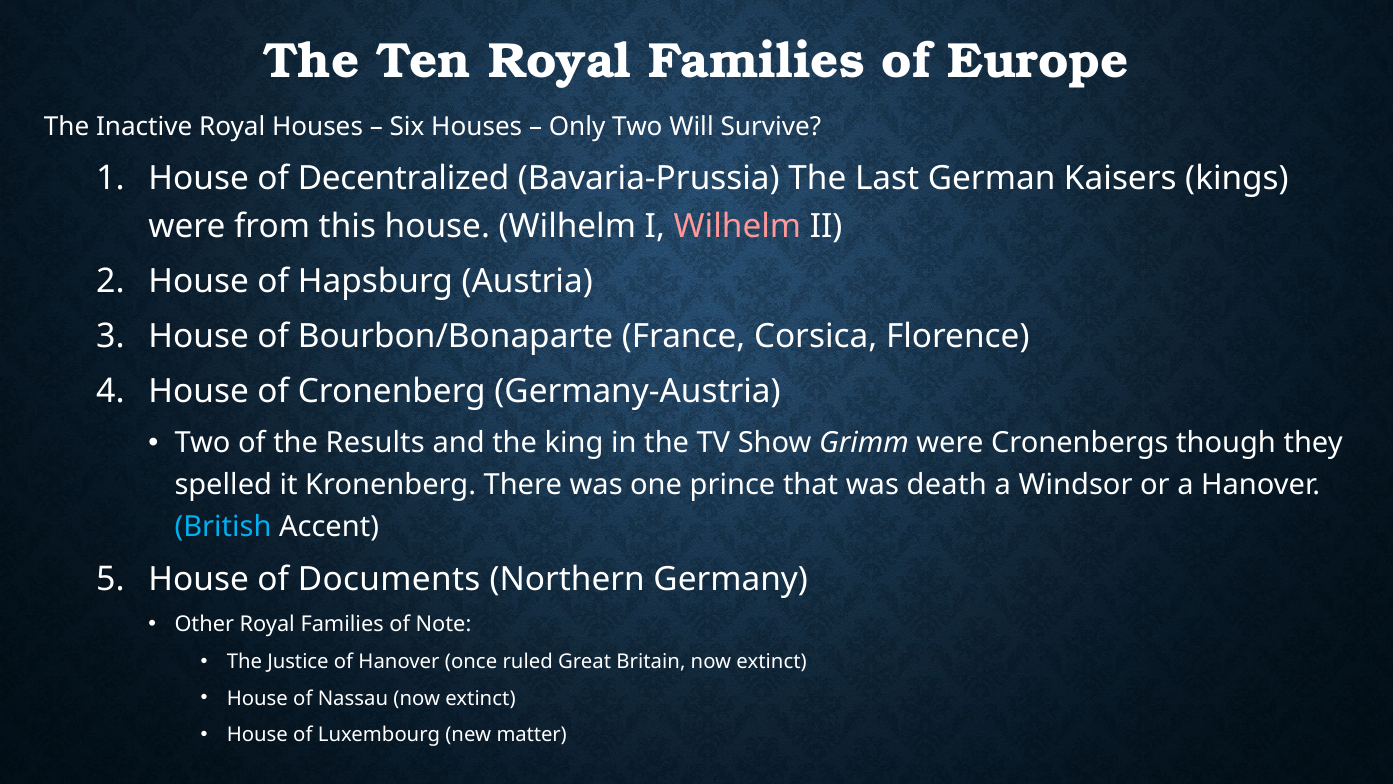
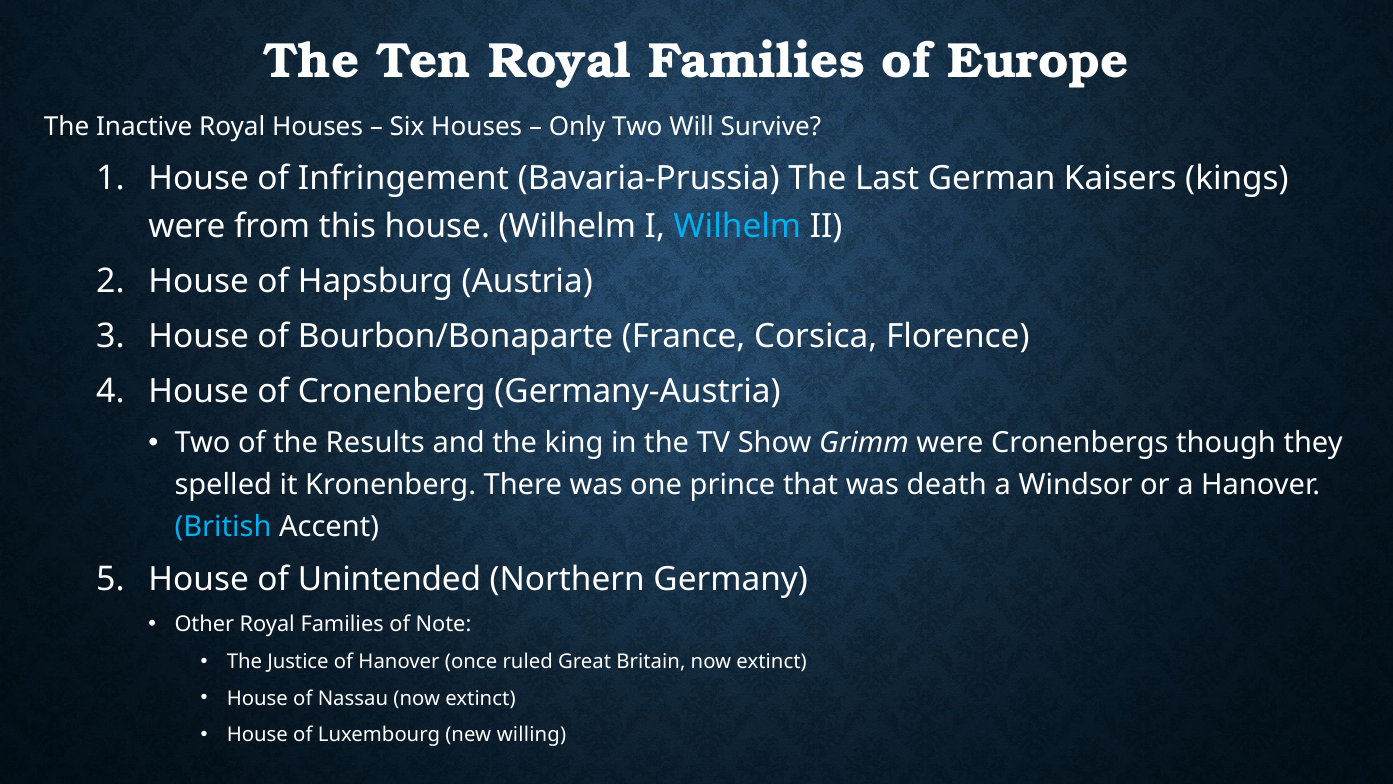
Decentralized: Decentralized -> Infringement
Wilhelm at (737, 226) colour: pink -> light blue
Documents: Documents -> Unintended
matter: matter -> willing
